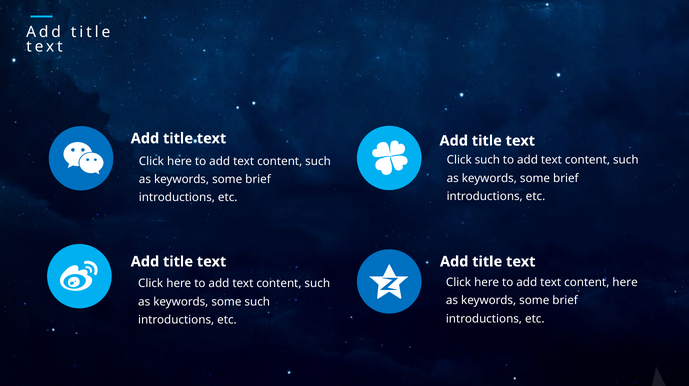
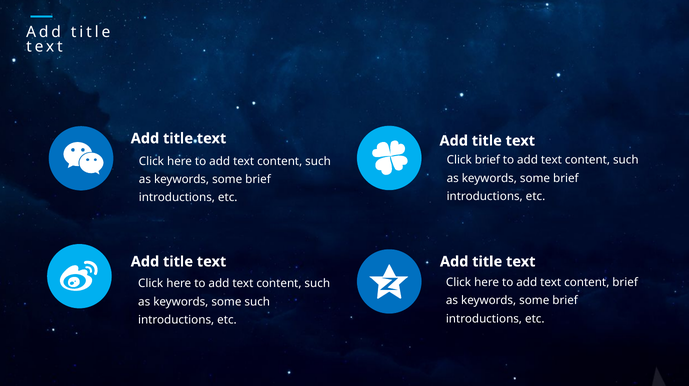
Click such: such -> brief
content here: here -> brief
